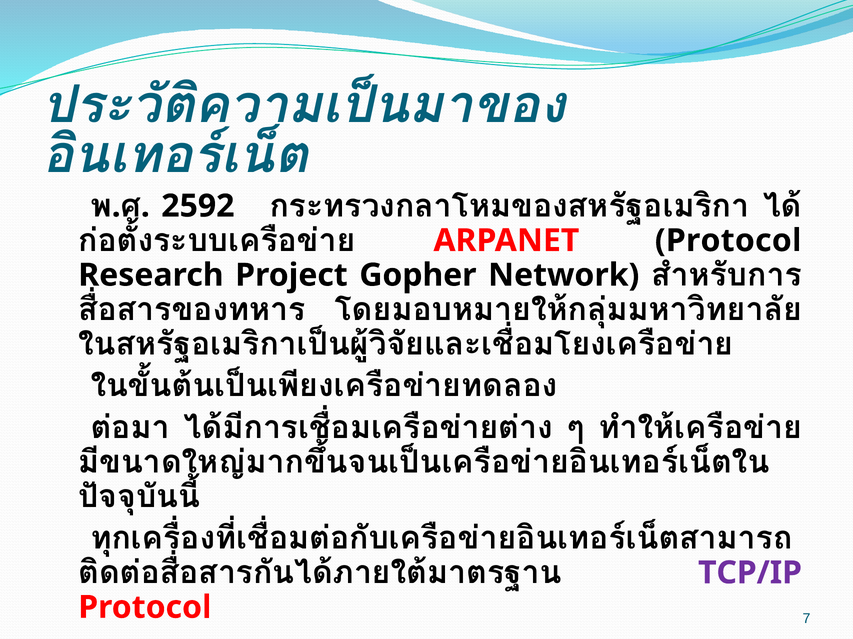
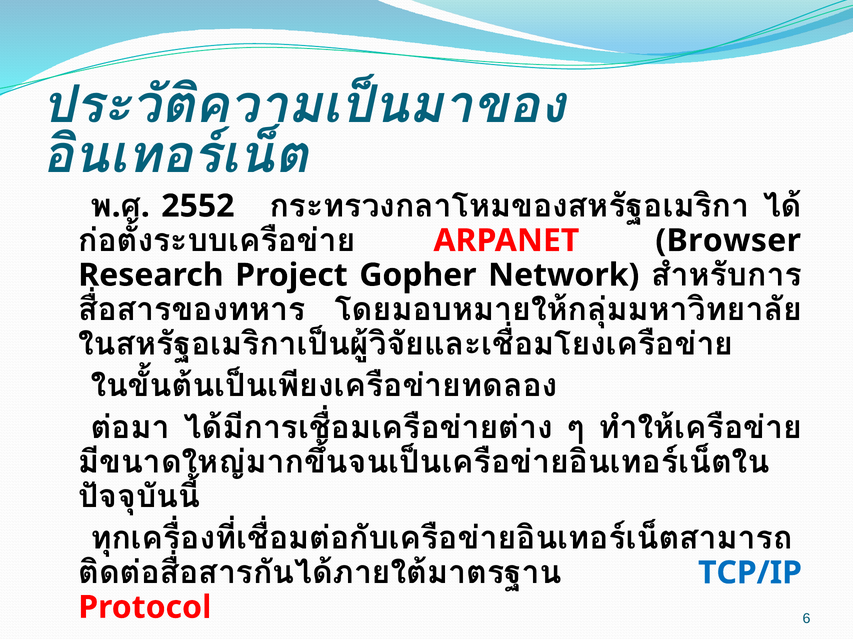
2592: 2592 -> 2552
ARPANET Protocol: Protocol -> Browser
TCP/IP colour: purple -> blue
7: 7 -> 6
